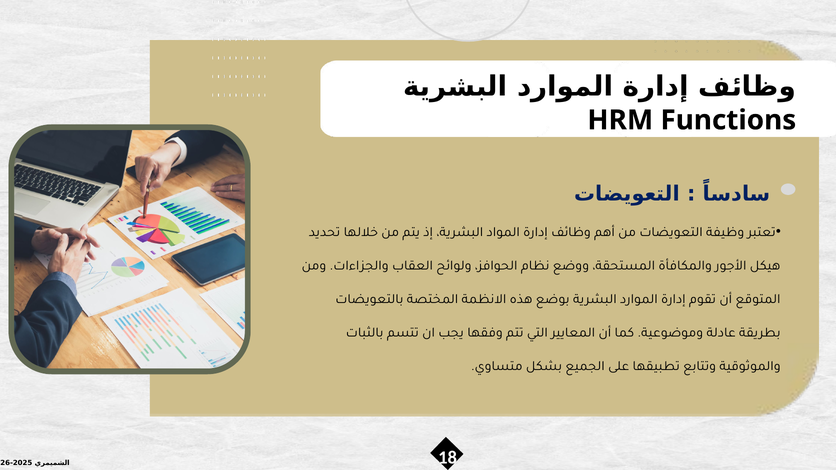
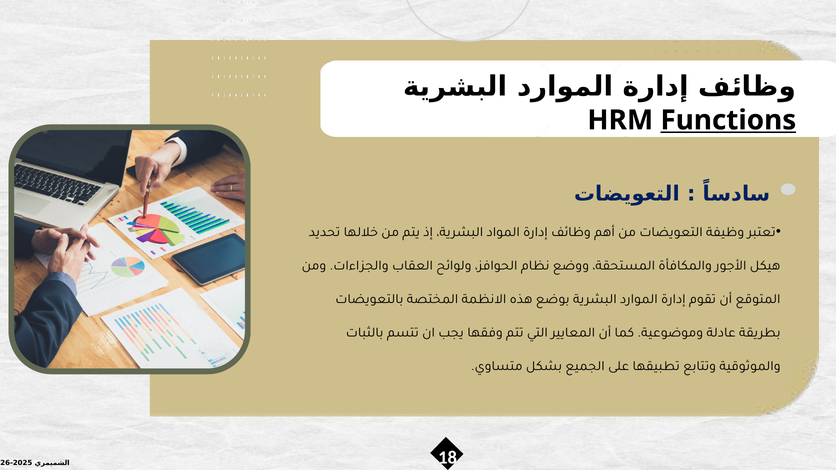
Functions underline: none -> present
